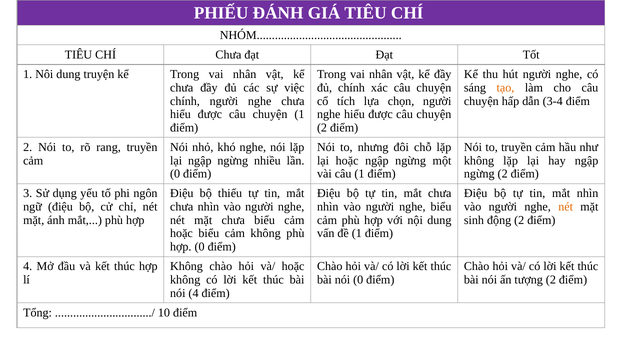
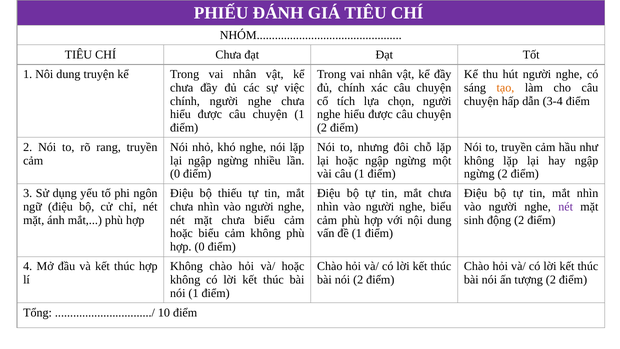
nét at (566, 207) colour: orange -> purple
nói 0: 0 -> 2
nói 4: 4 -> 1
